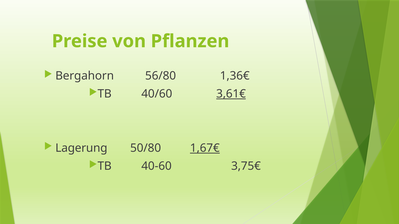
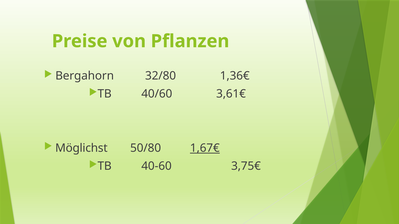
56/80: 56/80 -> 32/80
3,61€ underline: present -> none
Lagerung: Lagerung -> Möglichst
